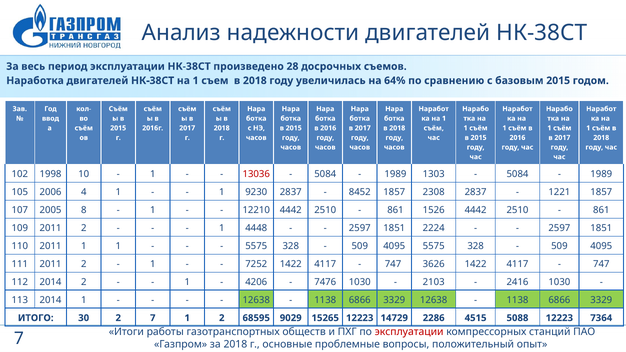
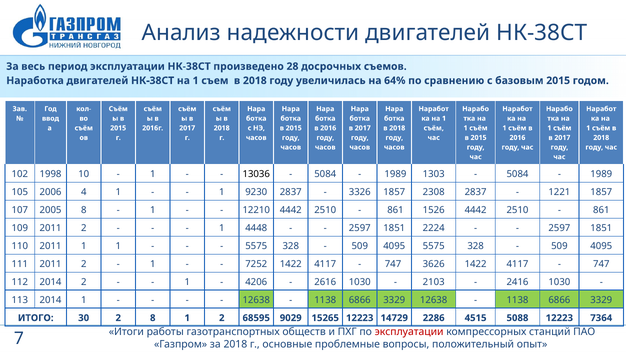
13036 colour: red -> black
8452: 8452 -> 3326
7476: 7476 -> 2616
2 7: 7 -> 8
